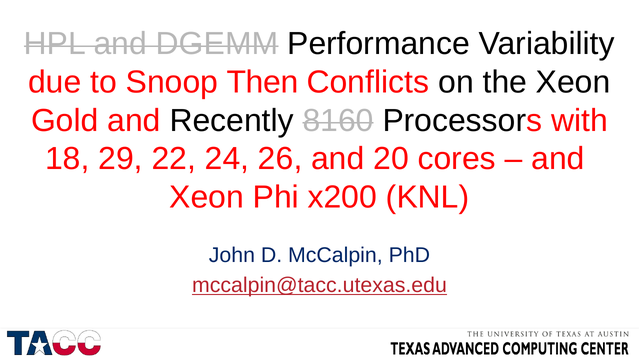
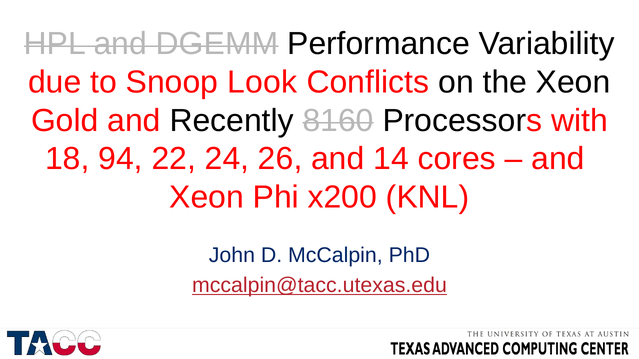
Then: Then -> Look
29: 29 -> 94
20: 20 -> 14
